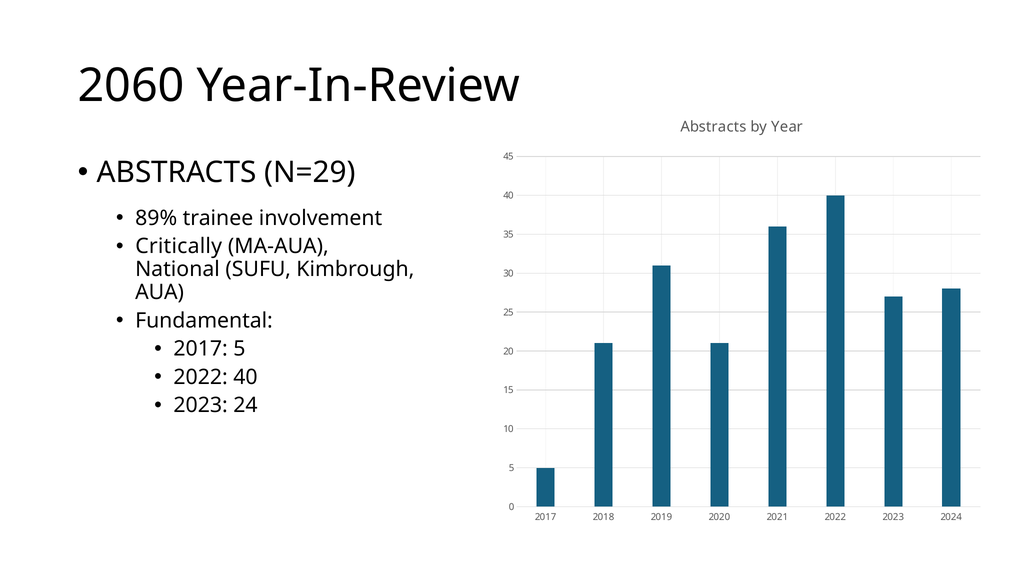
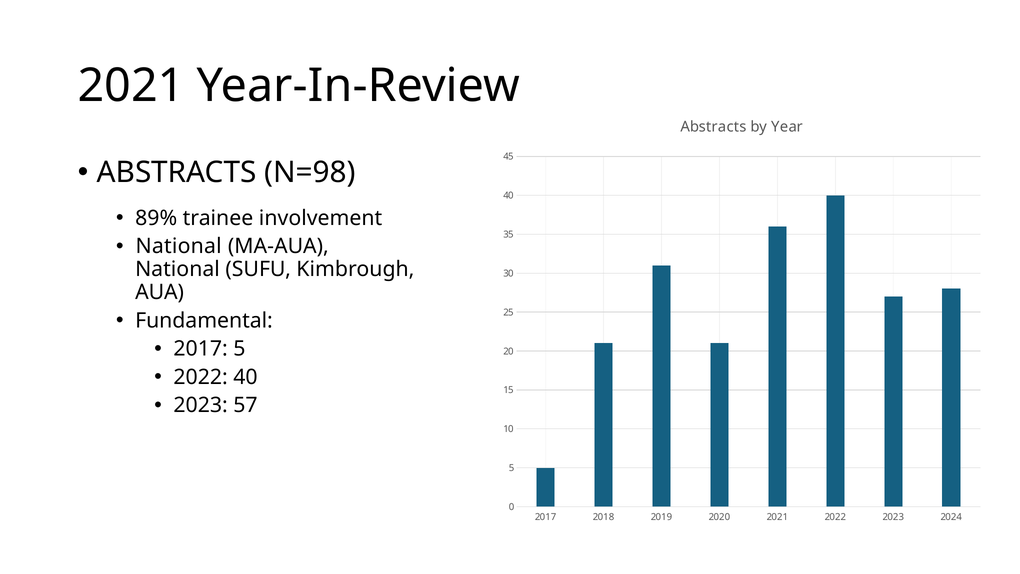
2060 at (131, 86): 2060 -> 2021
N=29: N=29 -> N=98
Critically at (179, 246): Critically -> National
24: 24 -> 57
